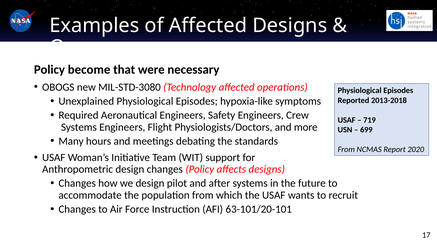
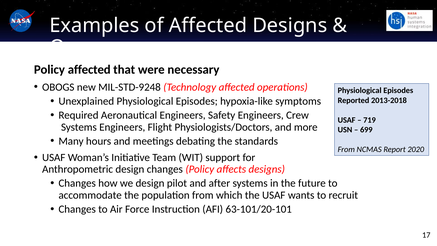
Policy become: become -> affected
MIL-STD-3080: MIL-STD-3080 -> MIL-STD-9248
